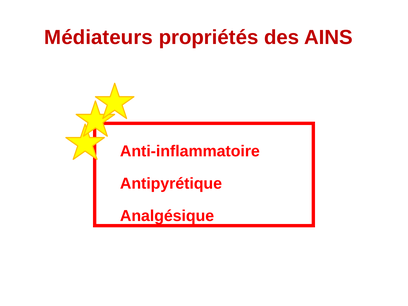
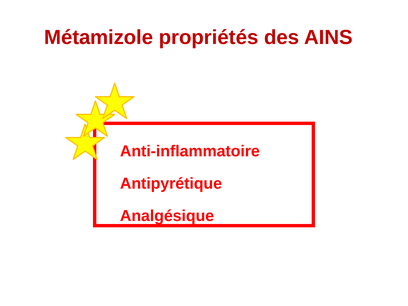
Médiateurs: Médiateurs -> Métamizole
